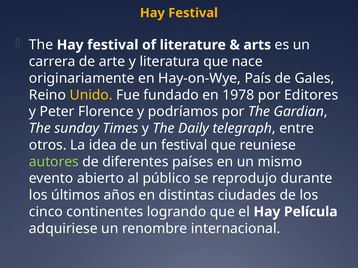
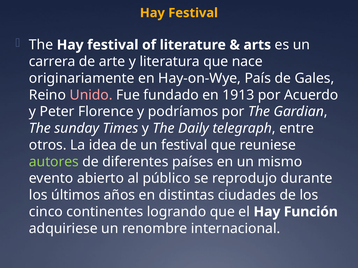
Unido colour: yellow -> pink
1978: 1978 -> 1913
Editores: Editores -> Acuerdo
Película: Película -> Función
